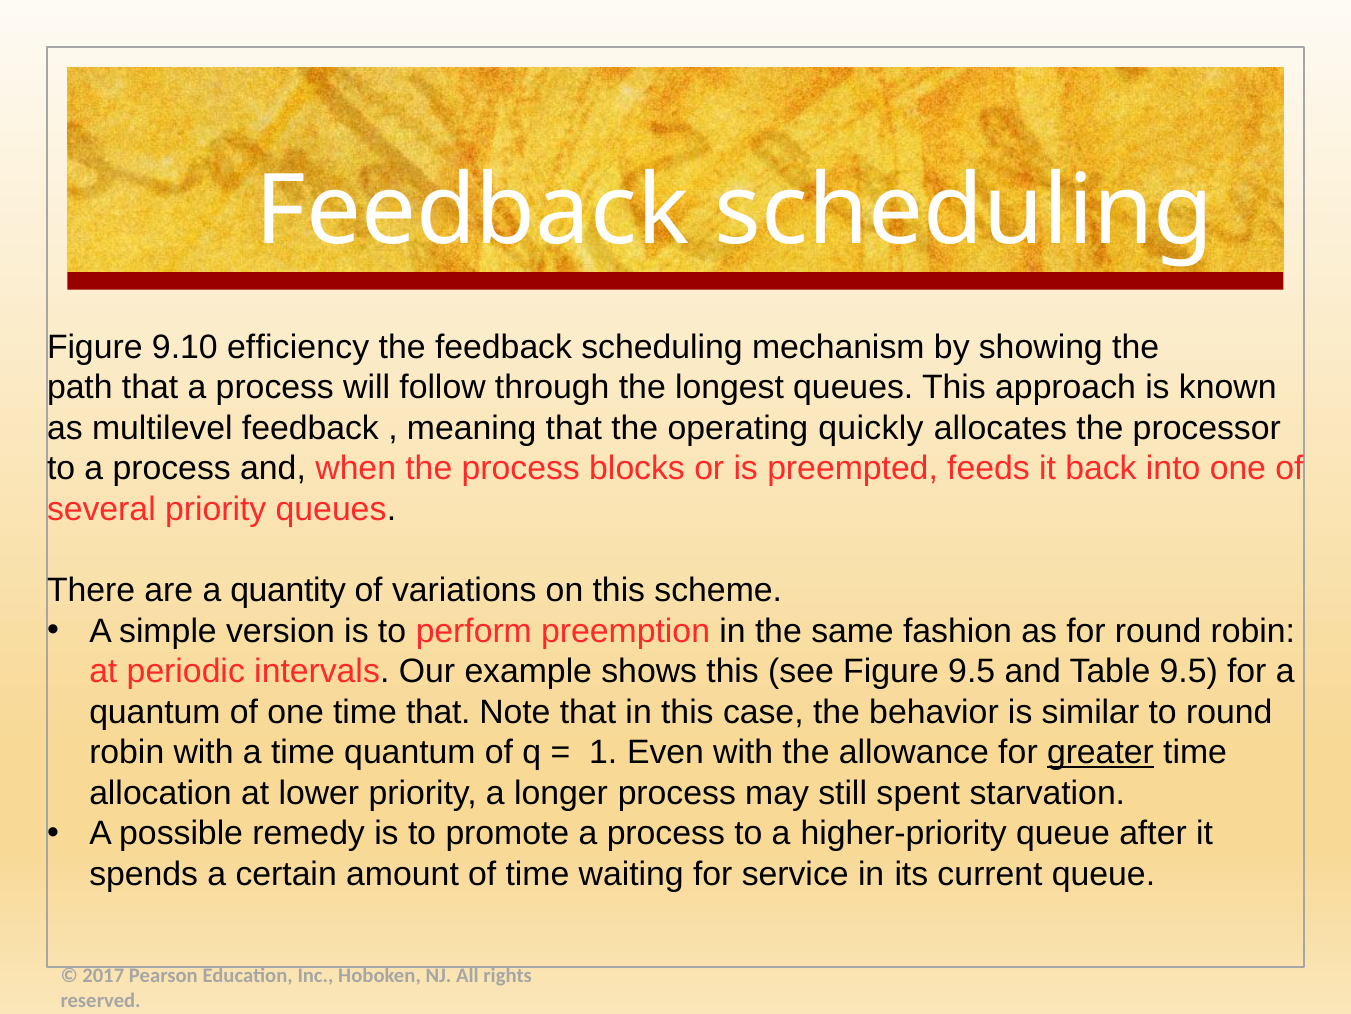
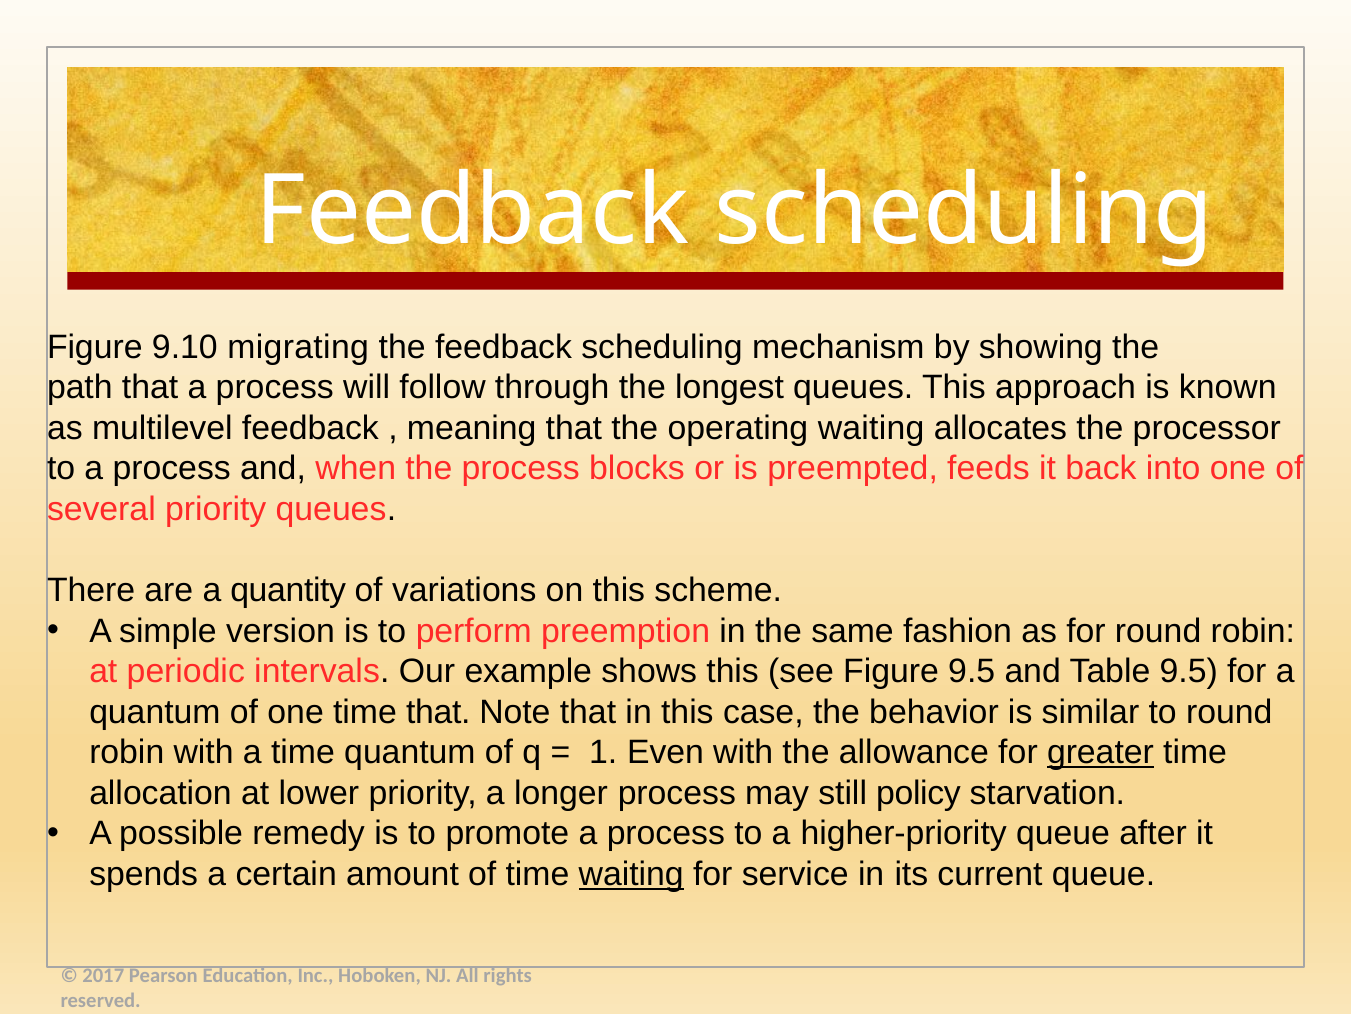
efficiency: efficiency -> migrating
operating quickly: quickly -> waiting
spent: spent -> policy
waiting at (631, 874) underline: none -> present
